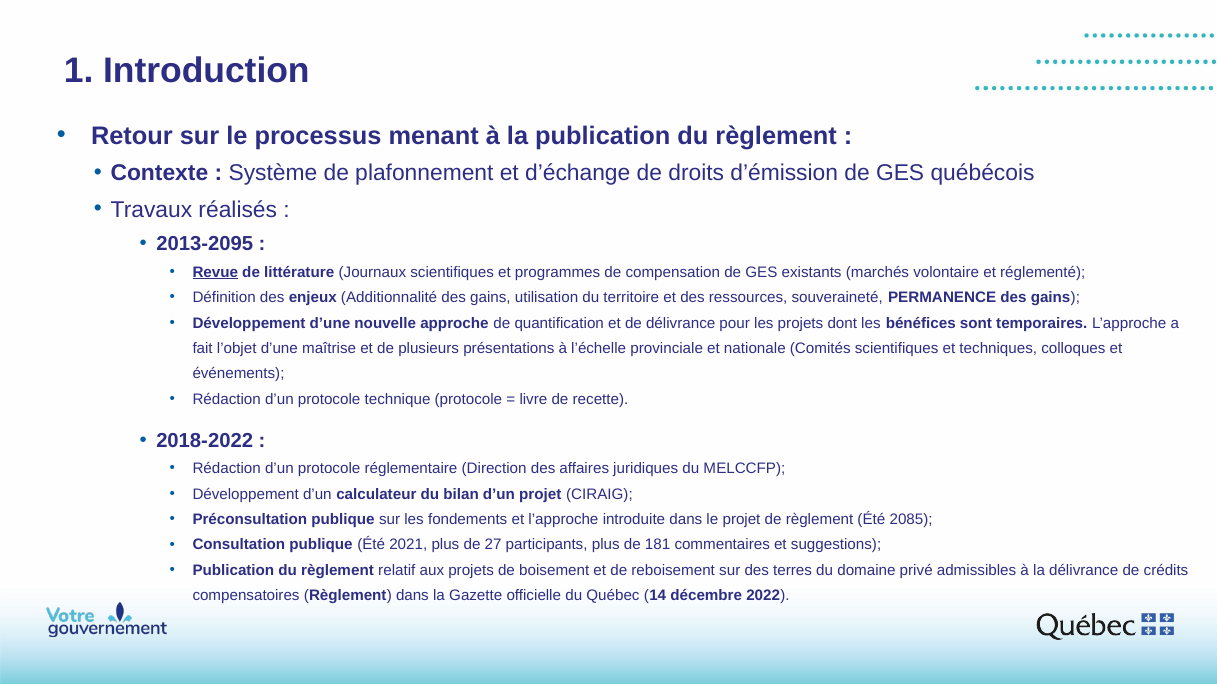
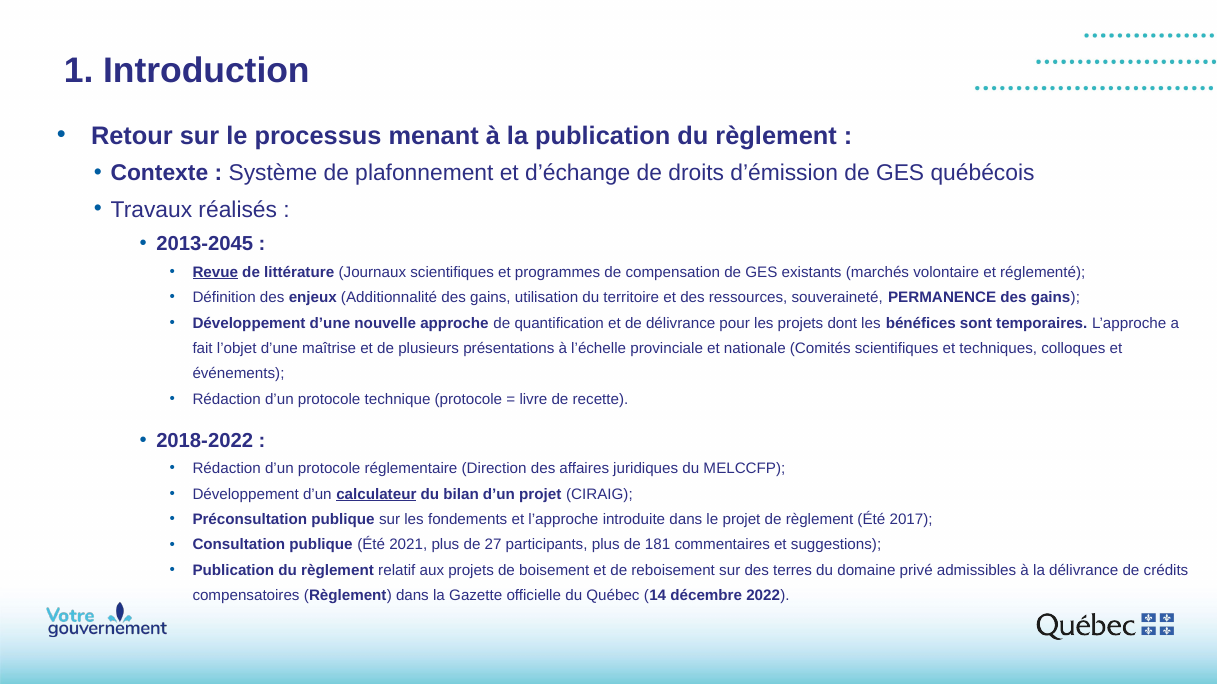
2013-2095: 2013-2095 -> 2013-2045
calculateur underline: none -> present
2085: 2085 -> 2017
